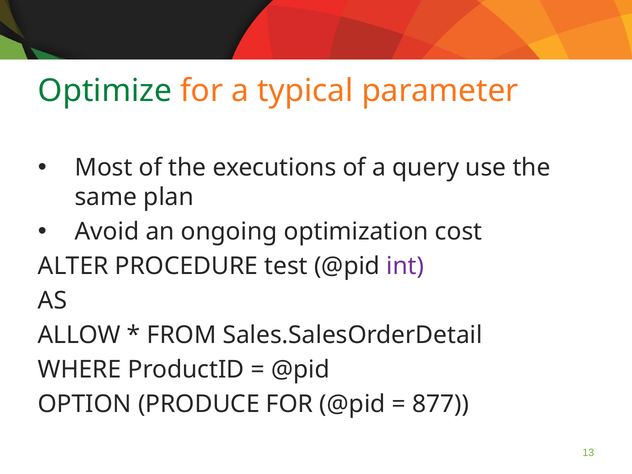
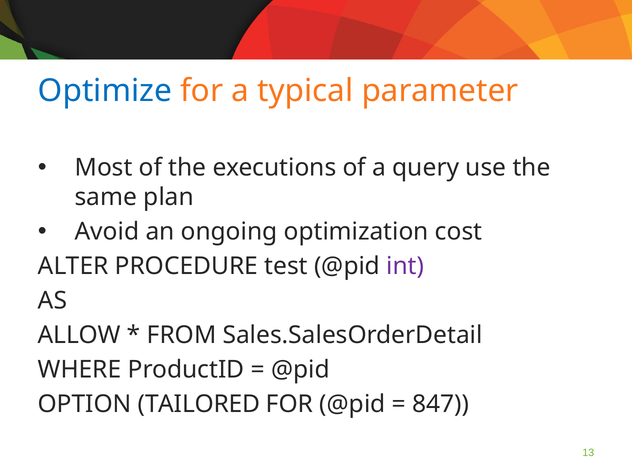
Optimize colour: green -> blue
PRODUCE: PRODUCE -> TAILORED
877: 877 -> 847
